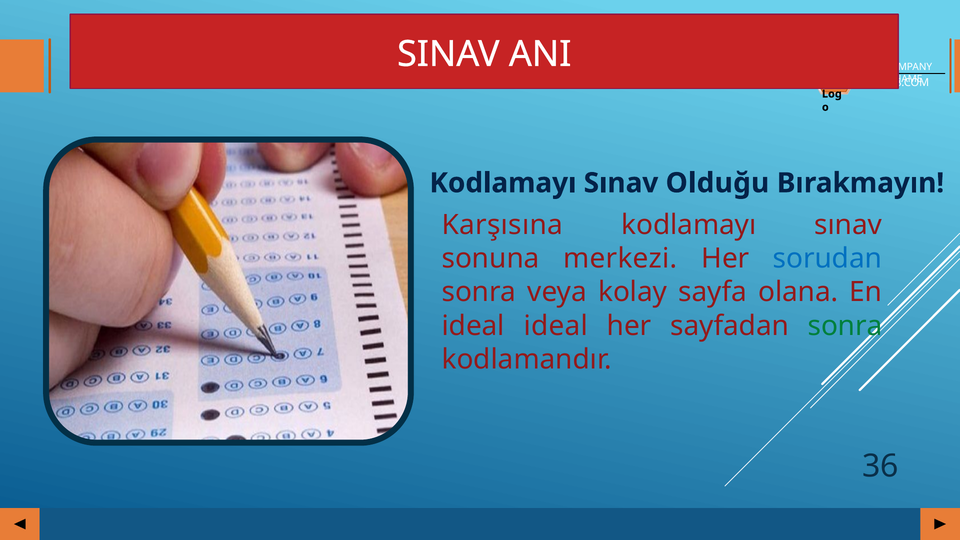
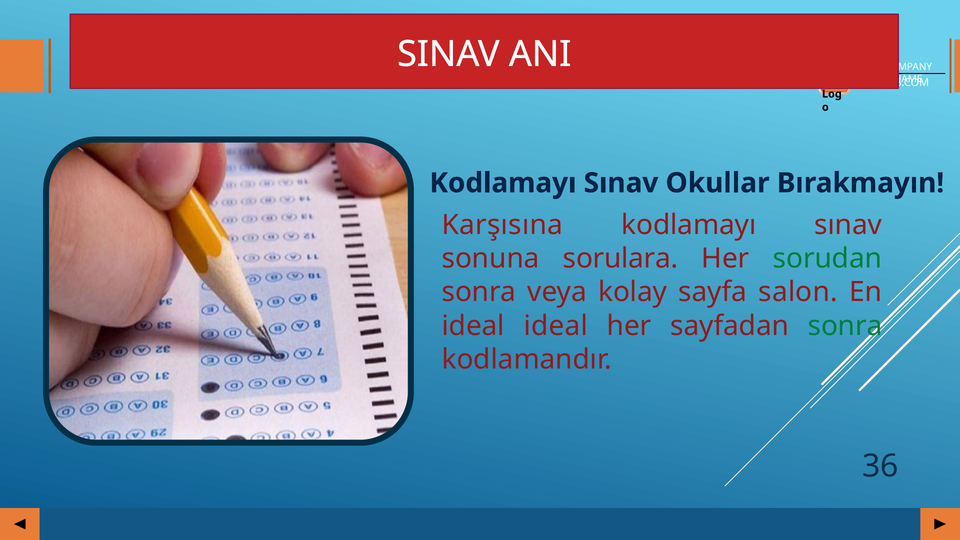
Olduğu: Olduğu -> Okullar
merkezi: merkezi -> sorulara
sorudan colour: blue -> green
olana: olana -> salon
